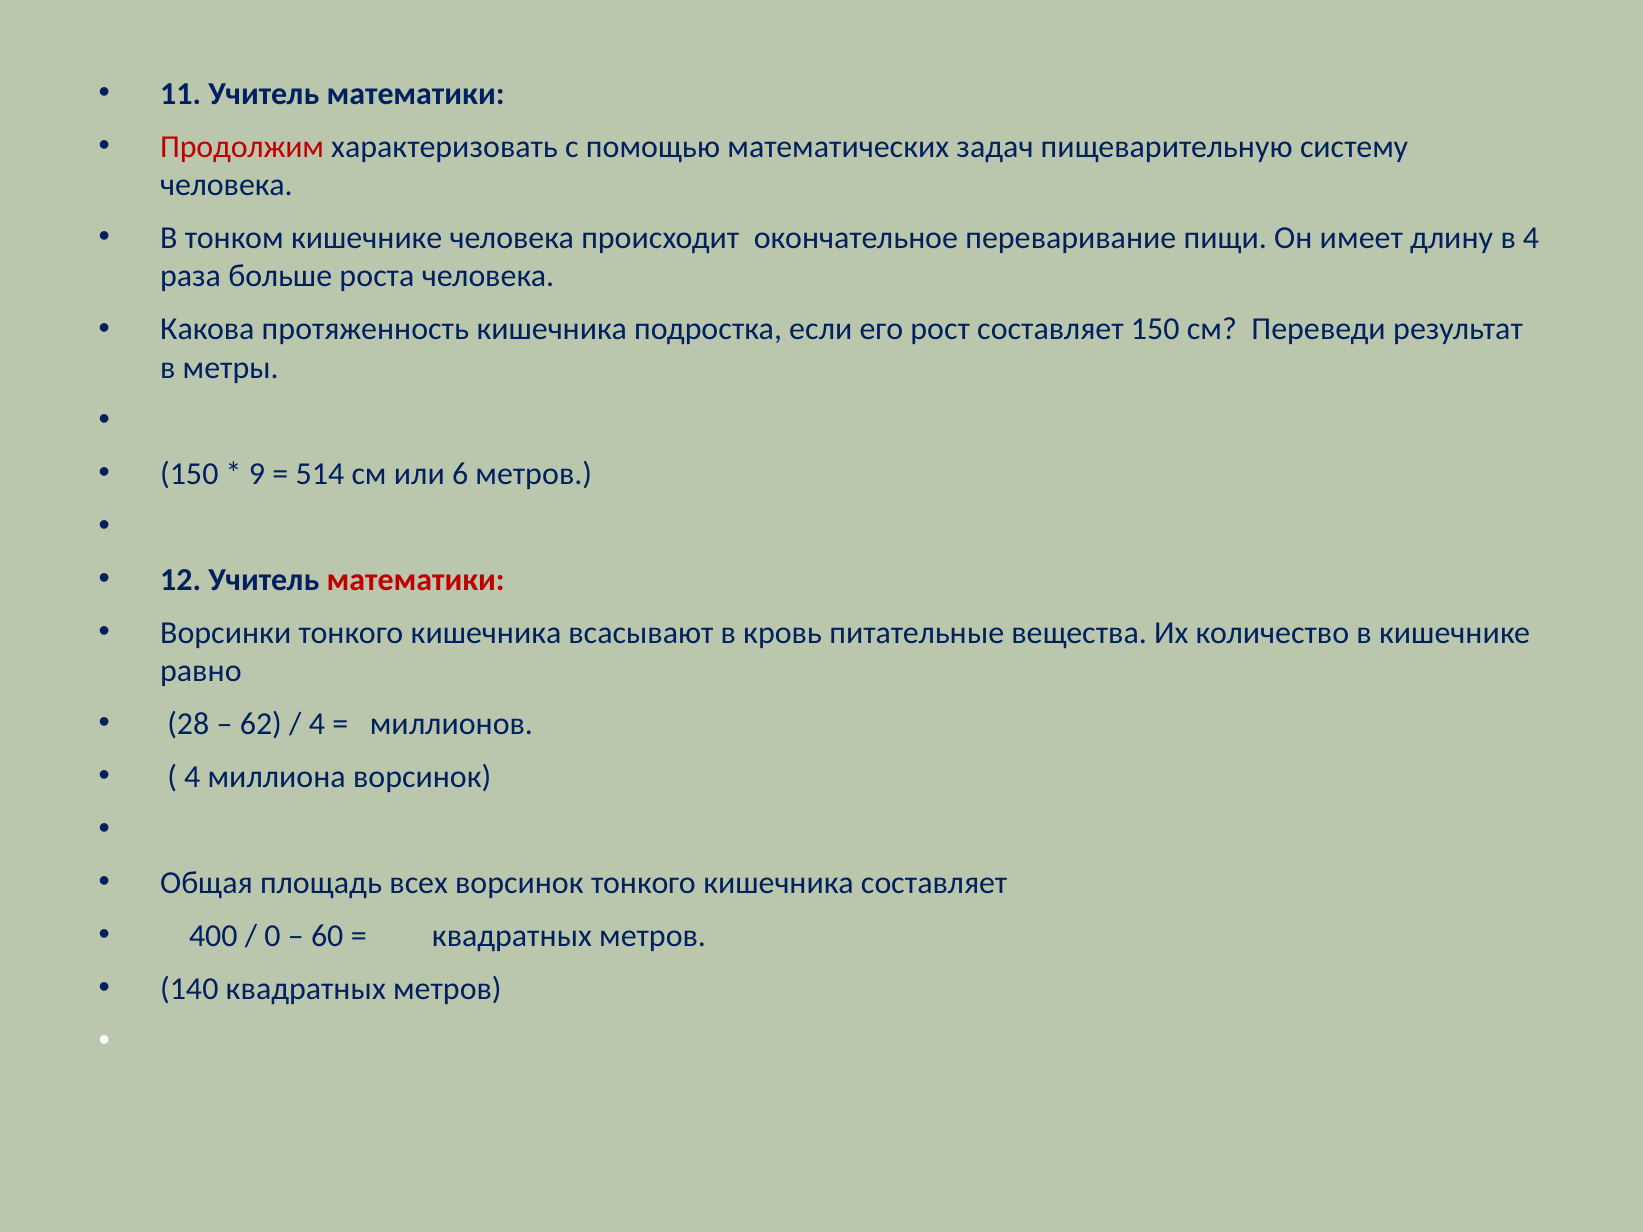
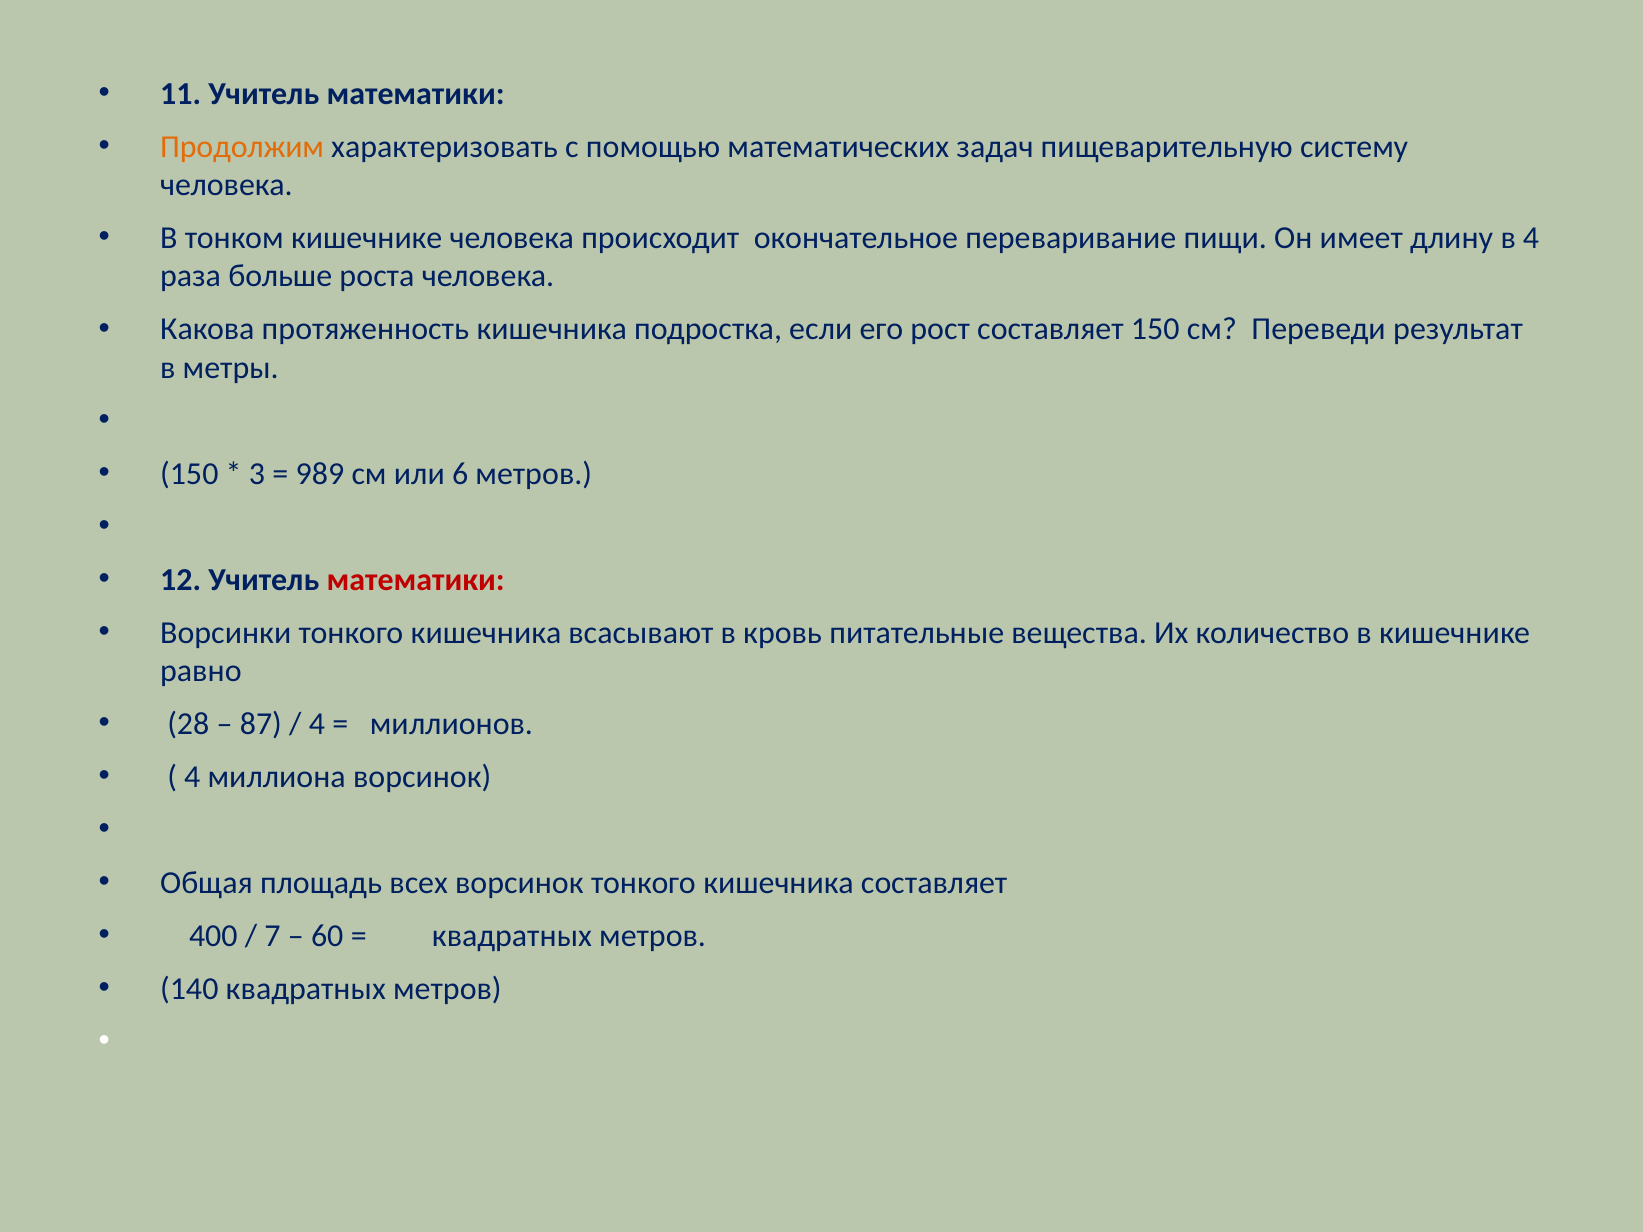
Продолжим colour: red -> orange
9: 9 -> 3
514: 514 -> 989
62: 62 -> 87
0: 0 -> 7
